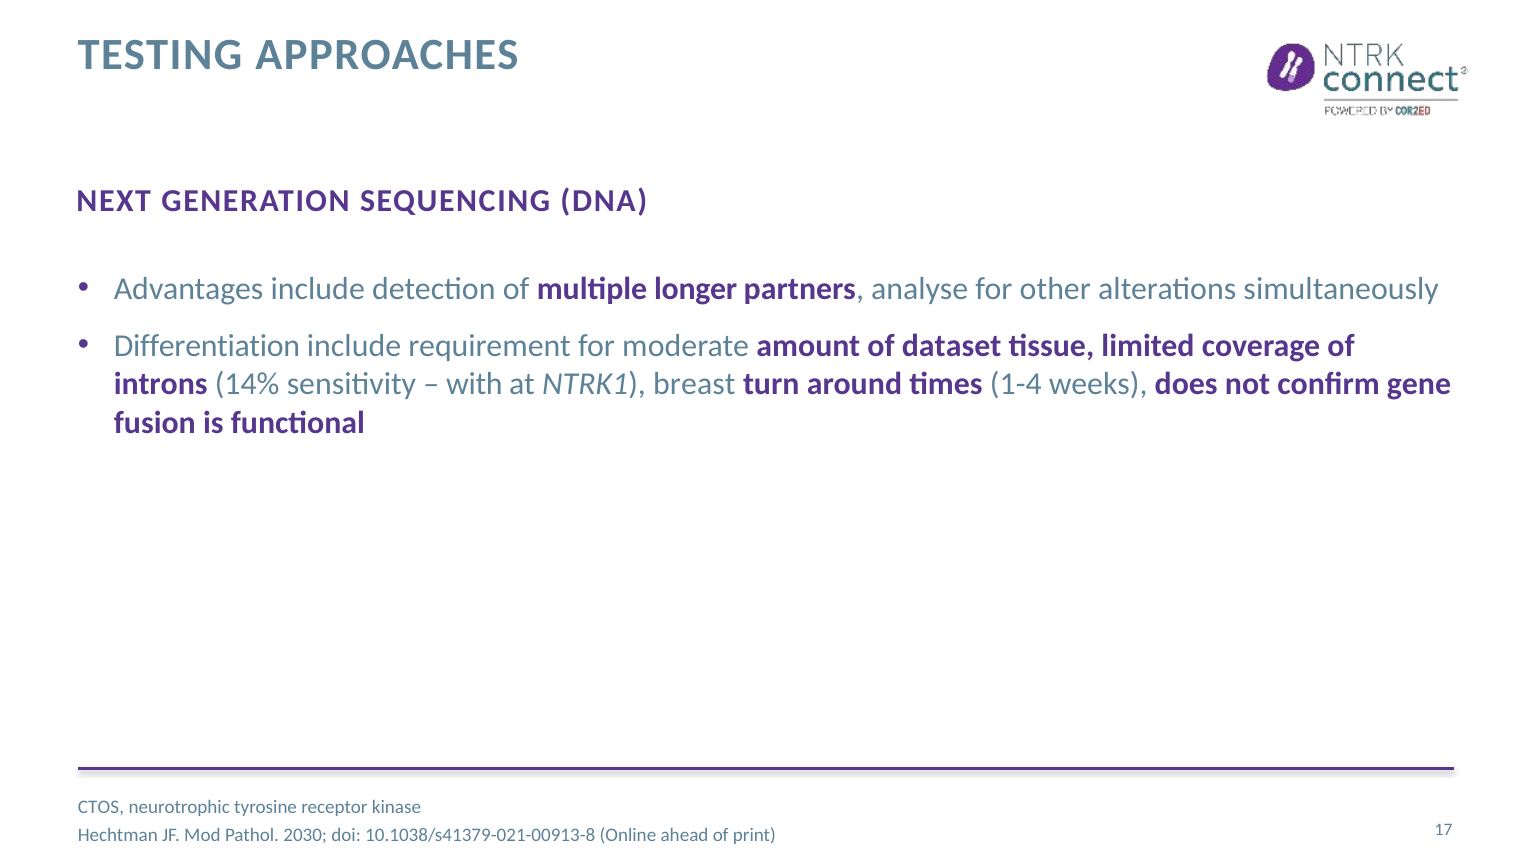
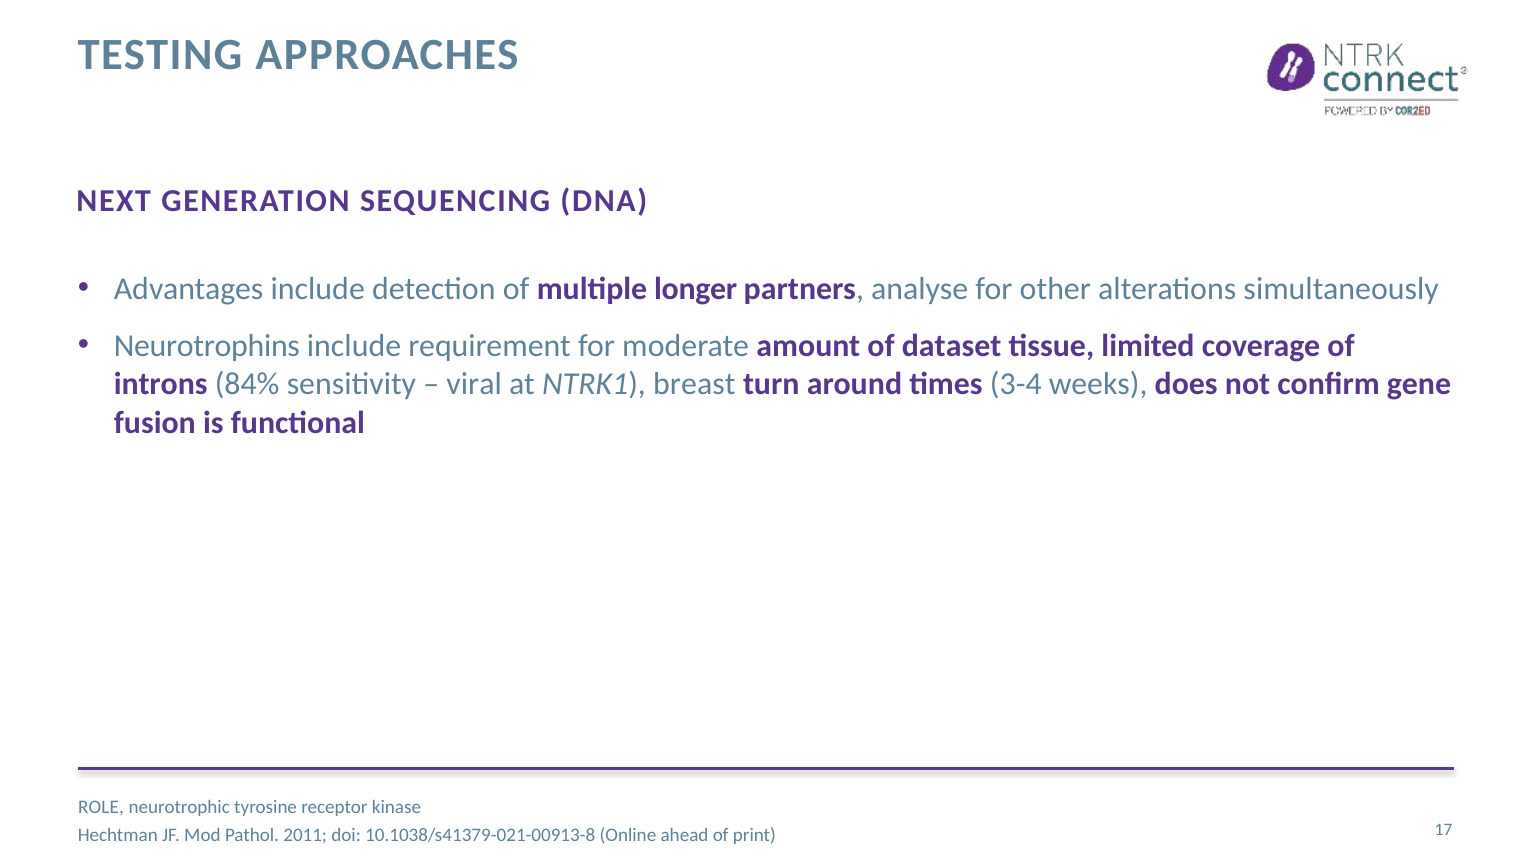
Differentiation: Differentiation -> Neurotrophins
14%: 14% -> 84%
with: with -> viral
1-4: 1-4 -> 3-4
CTOS: CTOS -> ROLE
2030: 2030 -> 2011
